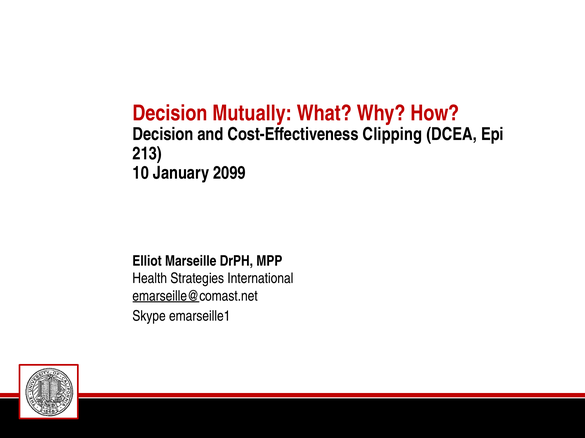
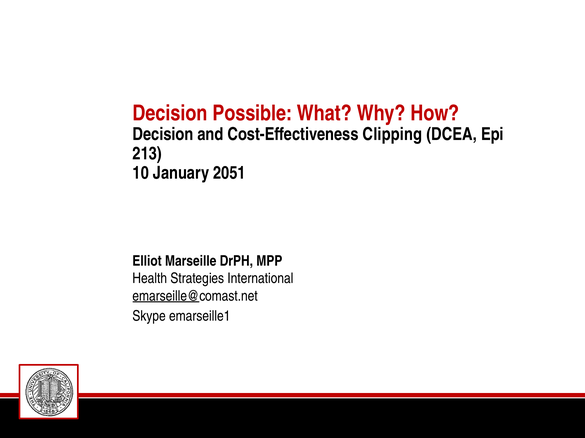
Mutually: Mutually -> Possible
2099: 2099 -> 2051
